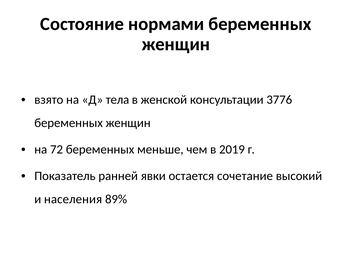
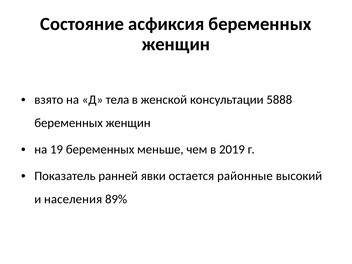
нормами: нормами -> асфиксия
3776: 3776 -> 5888
72: 72 -> 19
сочетание: сочетание -> районные
